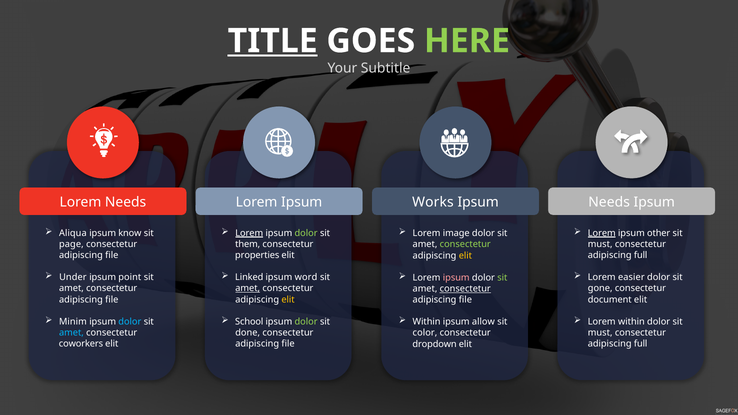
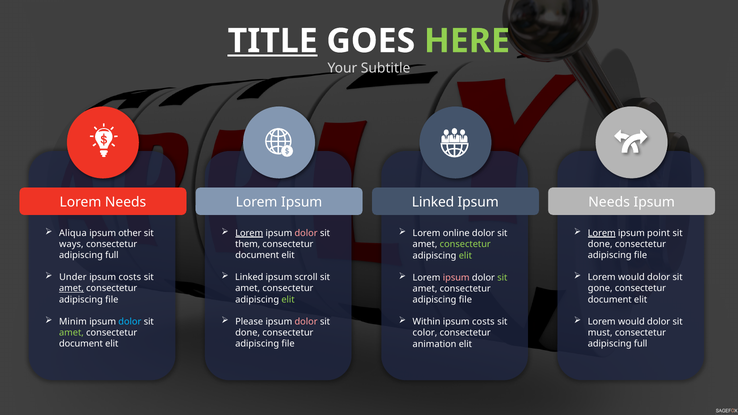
Ipsum Works: Works -> Linked
know: know -> other
dolor at (306, 233) colour: light green -> pink
other: other -> point
image: image -> online
page: page -> ways
must at (600, 244): must -> done
file at (112, 255): file -> full
properties at (257, 255): properties -> document
full at (641, 255): full -> file
elit at (465, 256) colour: yellow -> light green
point at (130, 277): point -> costs
word: word -> scroll
easier at (631, 277): easier -> would
amet at (71, 288) underline: none -> present
amet at (248, 288) underline: present -> none
consectetur at (465, 289) underline: present -> none
elit at (288, 300) colour: yellow -> light green
School: School -> Please
dolor at (306, 322) colour: light green -> pink
within at (631, 322): within -> would
allow at (483, 322): allow -> costs
amet at (71, 333) colour: light blue -> light green
coworkers at (81, 344): coworkers -> document
dropdown: dropdown -> animation
